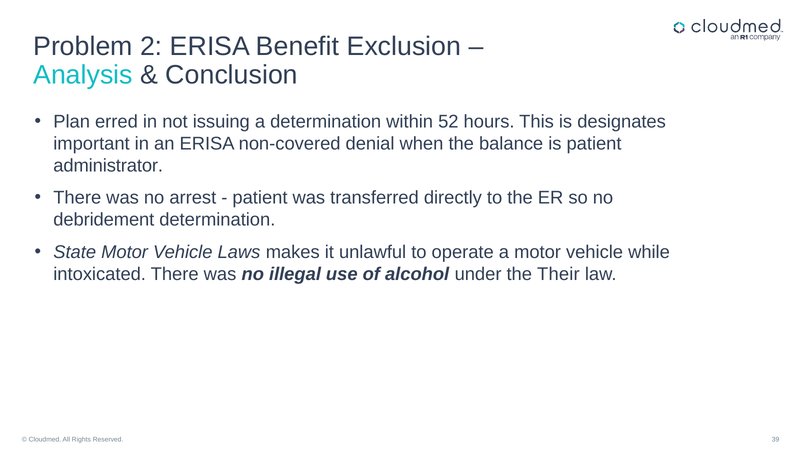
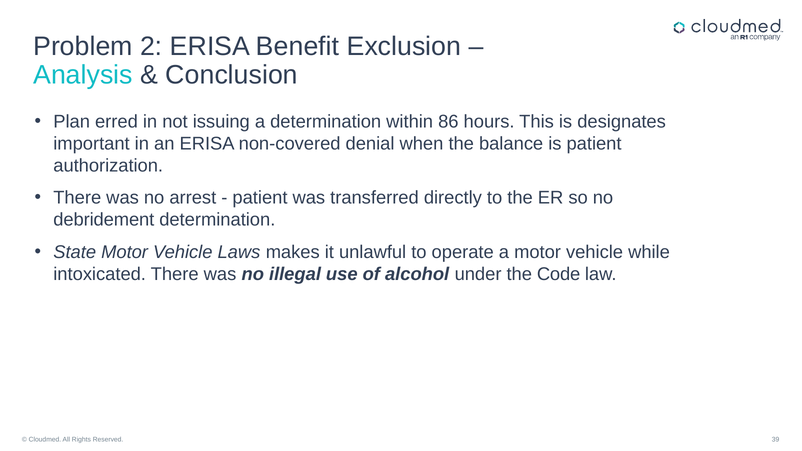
52: 52 -> 86
administrator: administrator -> authorization
Their: Their -> Code
